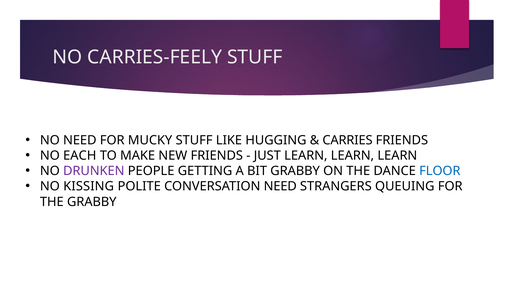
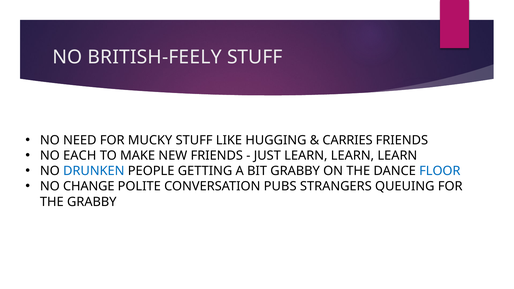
CARRIES-FEELY: CARRIES-FEELY -> BRITISH-FEELY
DRUNKEN colour: purple -> blue
KISSING: KISSING -> CHANGE
CONVERSATION NEED: NEED -> PUBS
